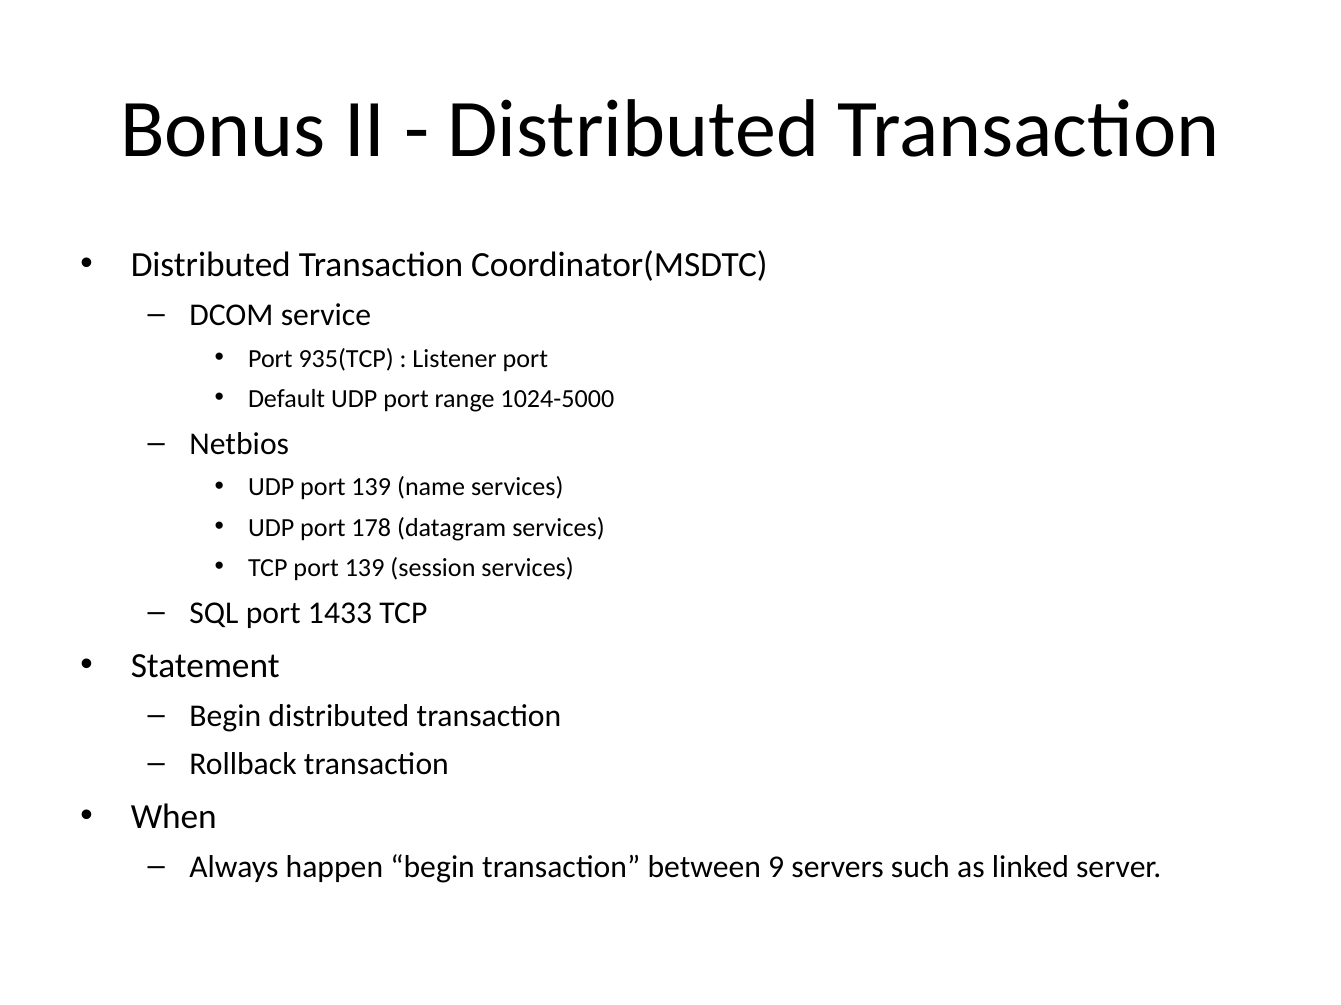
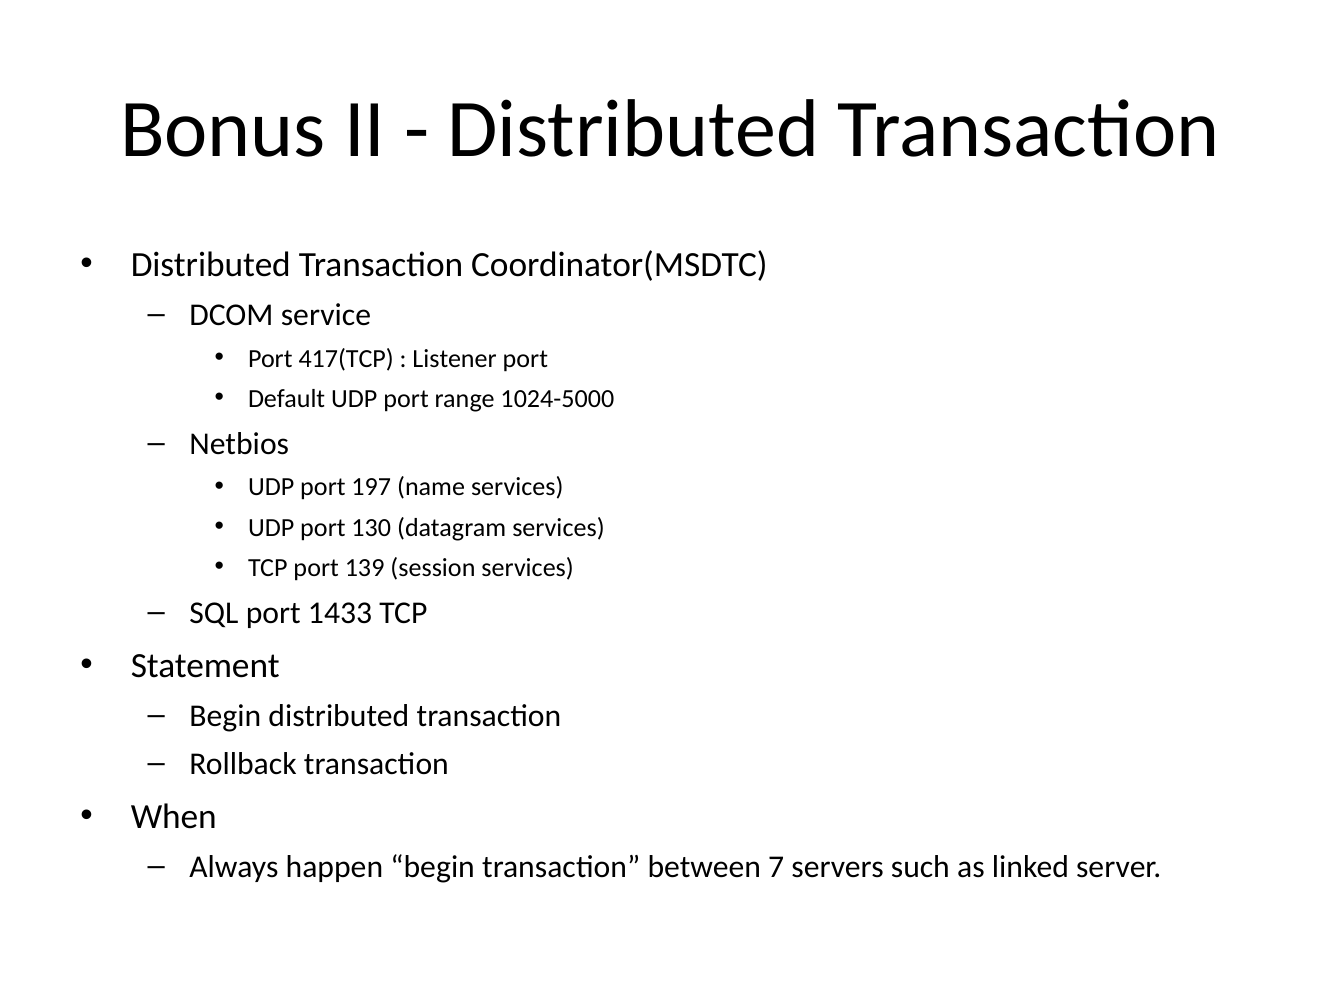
935(TCP: 935(TCP -> 417(TCP
UDP port 139: 139 -> 197
178: 178 -> 130
9: 9 -> 7
